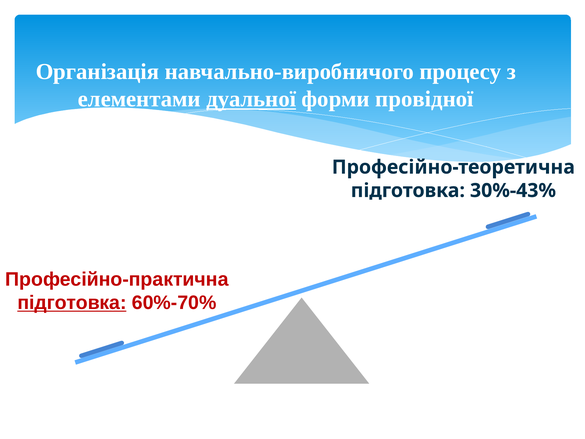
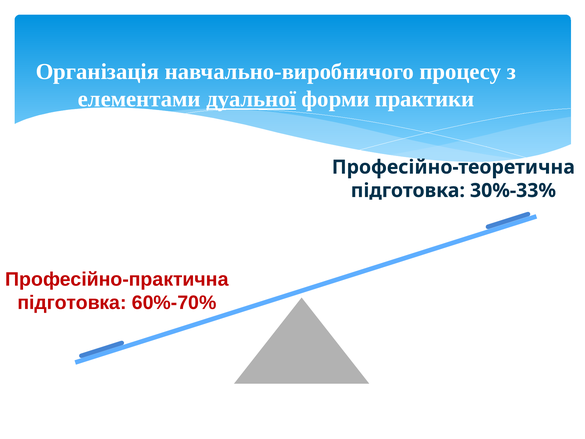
провідної: провідної -> практики
30%-43%: 30%-43% -> 30%-33%
підготовка at (72, 303) underline: present -> none
